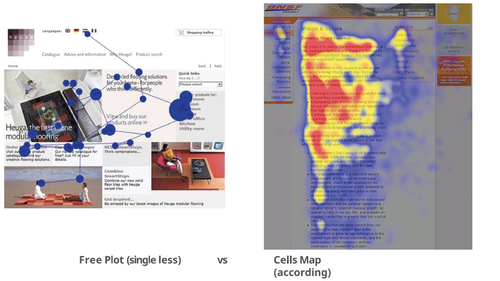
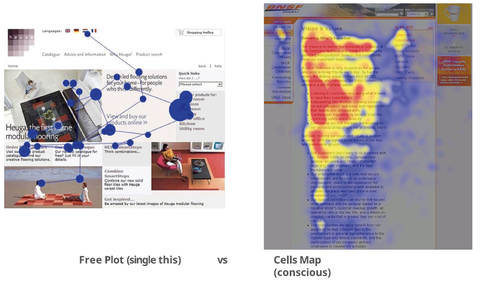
less: less -> this
according: according -> conscious
